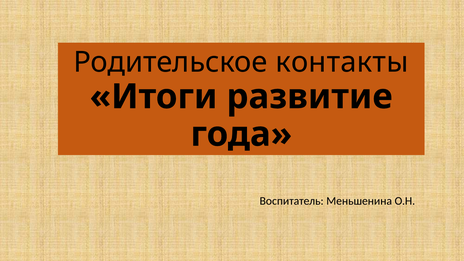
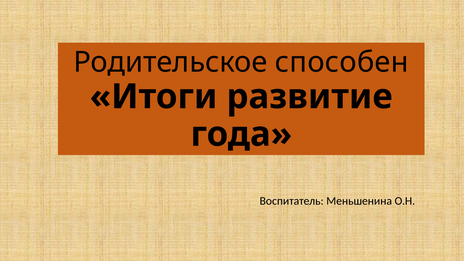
контакты: контакты -> способен
